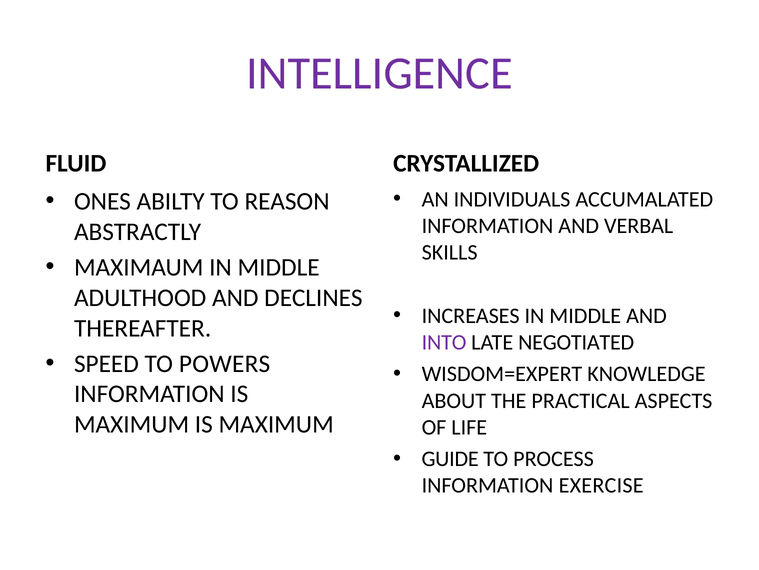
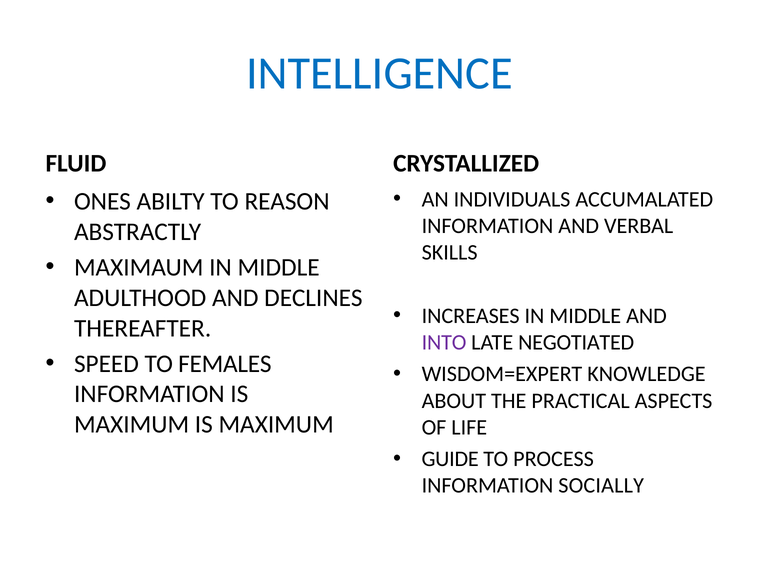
INTELLIGENCE colour: purple -> blue
POWERS: POWERS -> FEMALES
EXERCISE: EXERCISE -> SOCIALLY
